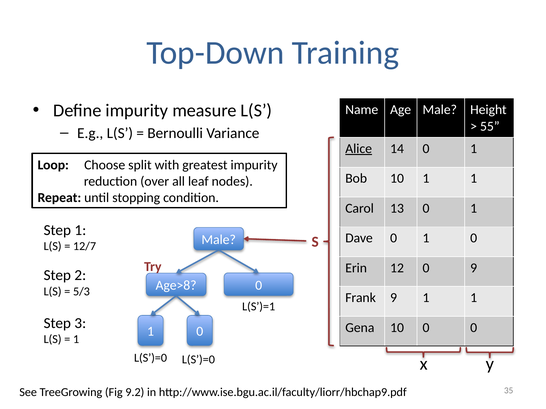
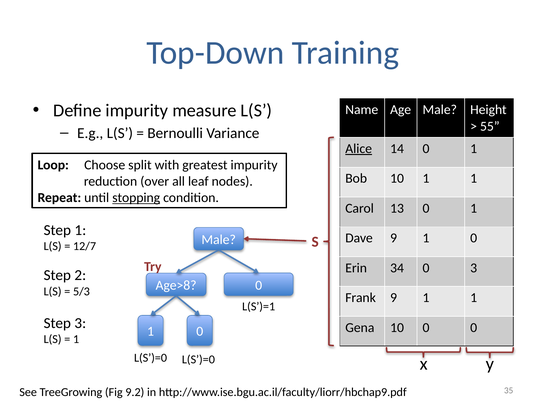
stopping underline: none -> present
Dave 0: 0 -> 9
12: 12 -> 34
0 9: 9 -> 3
